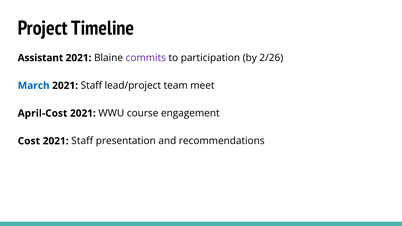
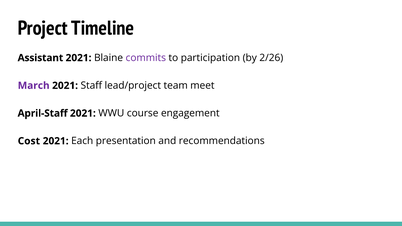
March colour: blue -> purple
April-Cost: April-Cost -> April-Staff
Staff at (82, 141): Staff -> Each
